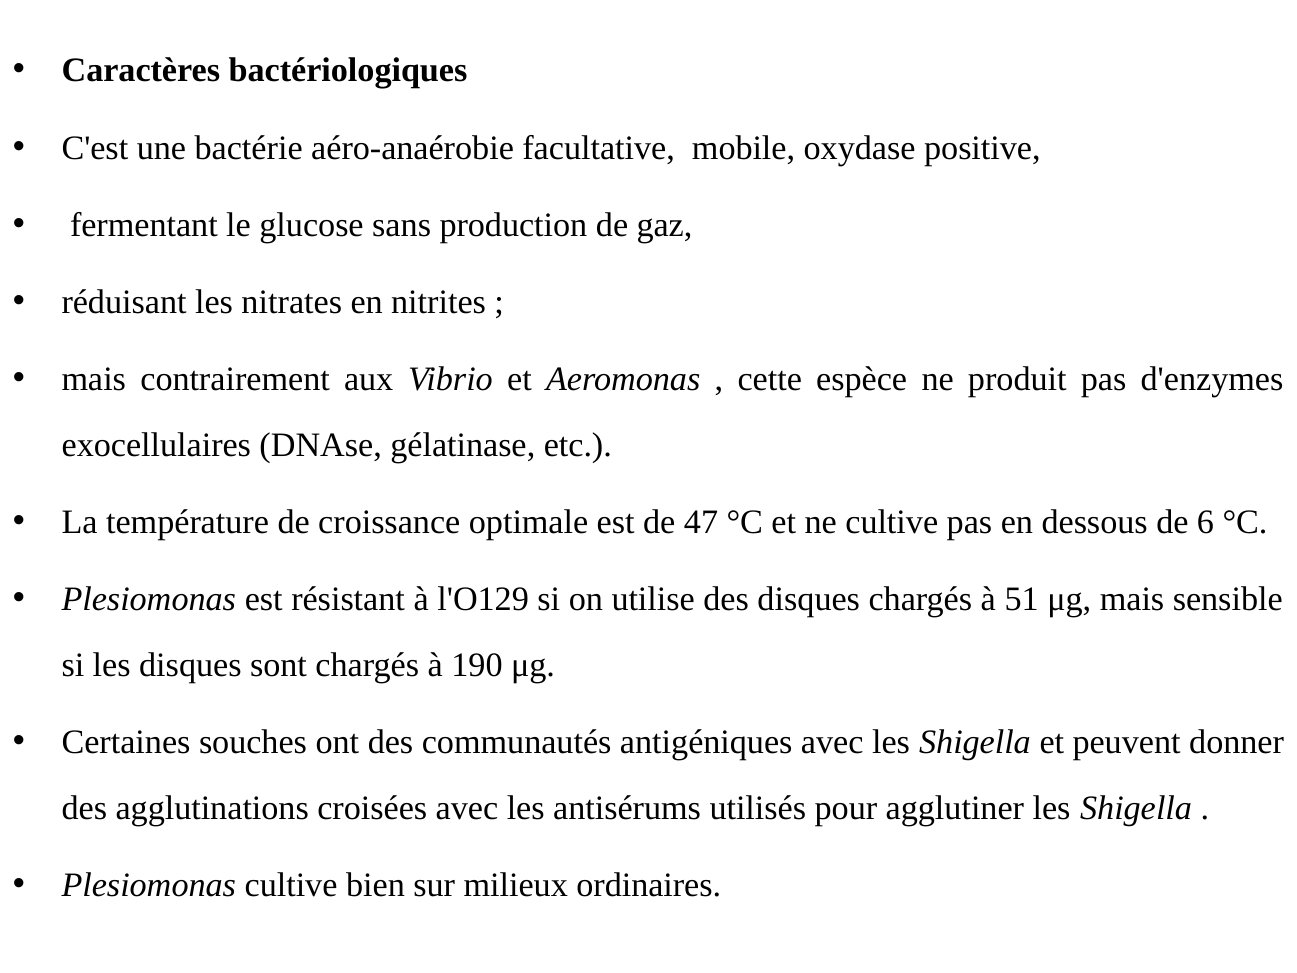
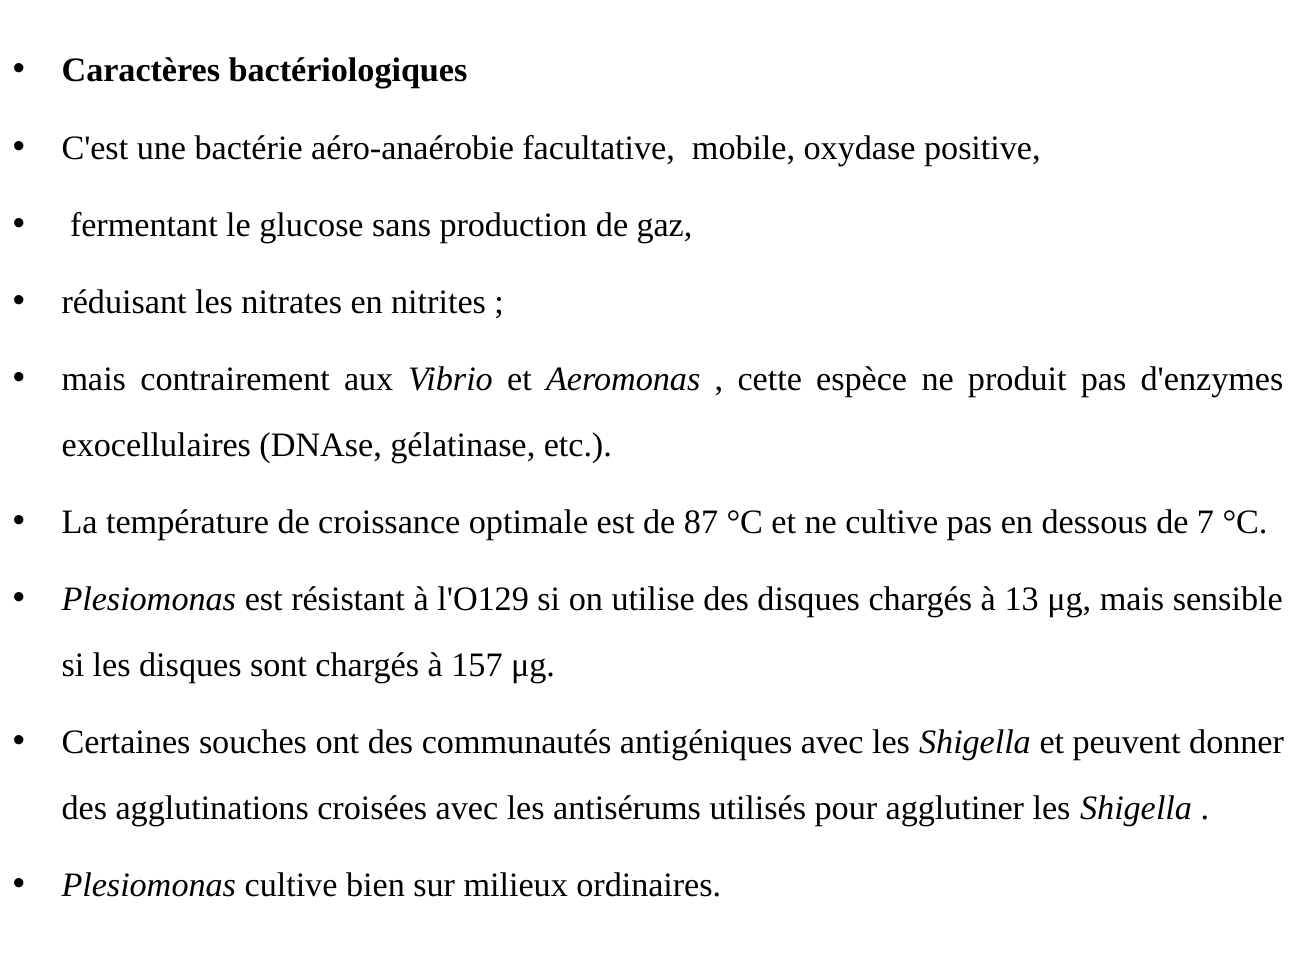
47: 47 -> 87
6: 6 -> 7
51: 51 -> 13
190: 190 -> 157
